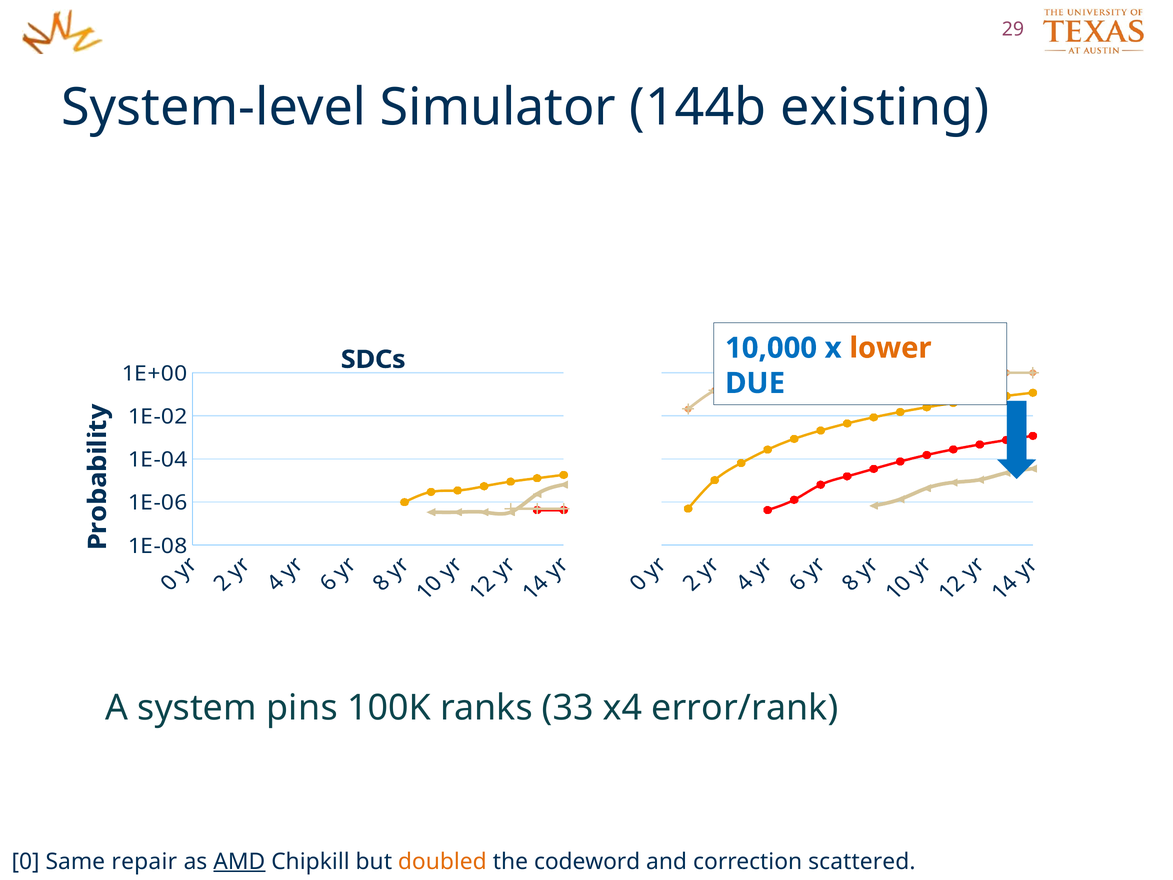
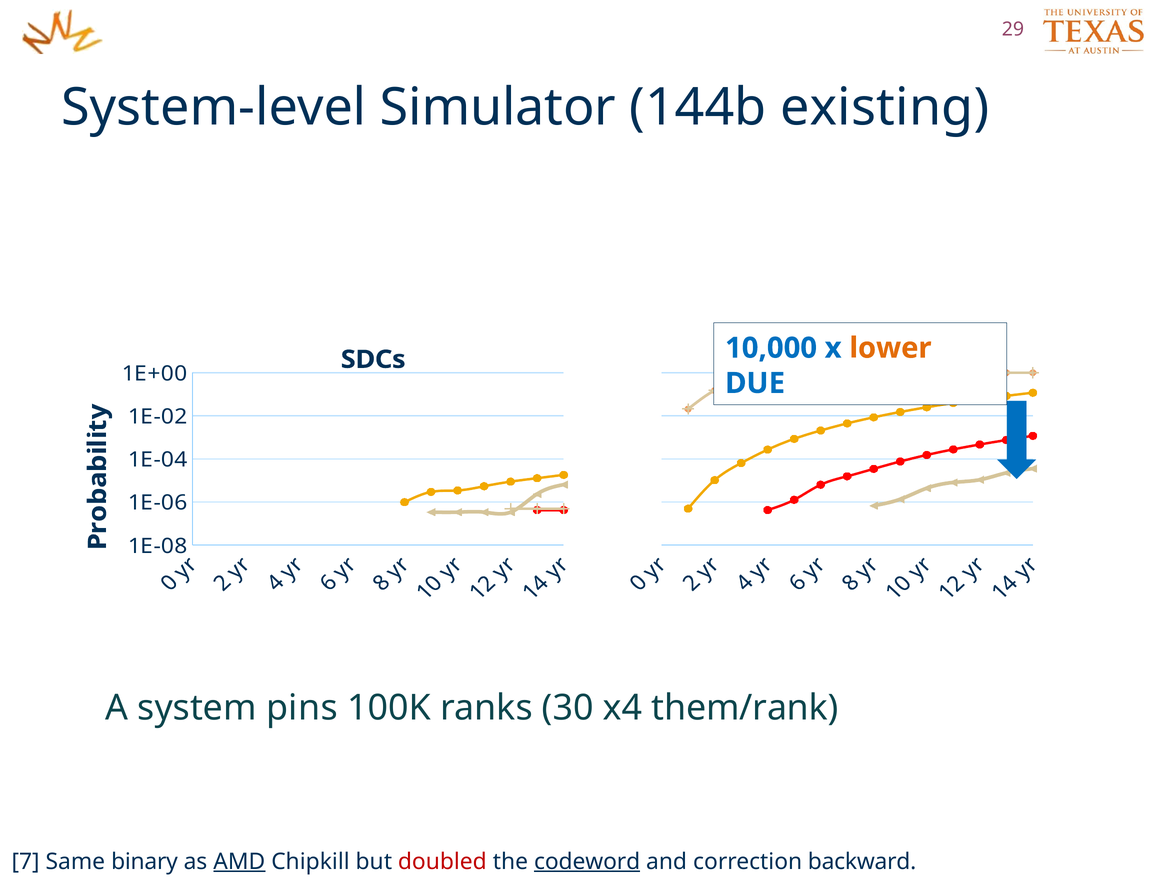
33: 33 -> 30
error/rank: error/rank -> them/rank
0: 0 -> 7
repair: repair -> binary
doubled at (442, 861) colour: orange -> red
codeword underline: none -> present
scattered: scattered -> backward
